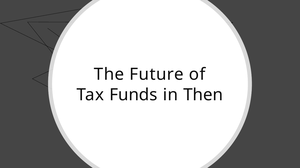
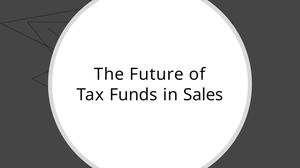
Then: Then -> Sales
